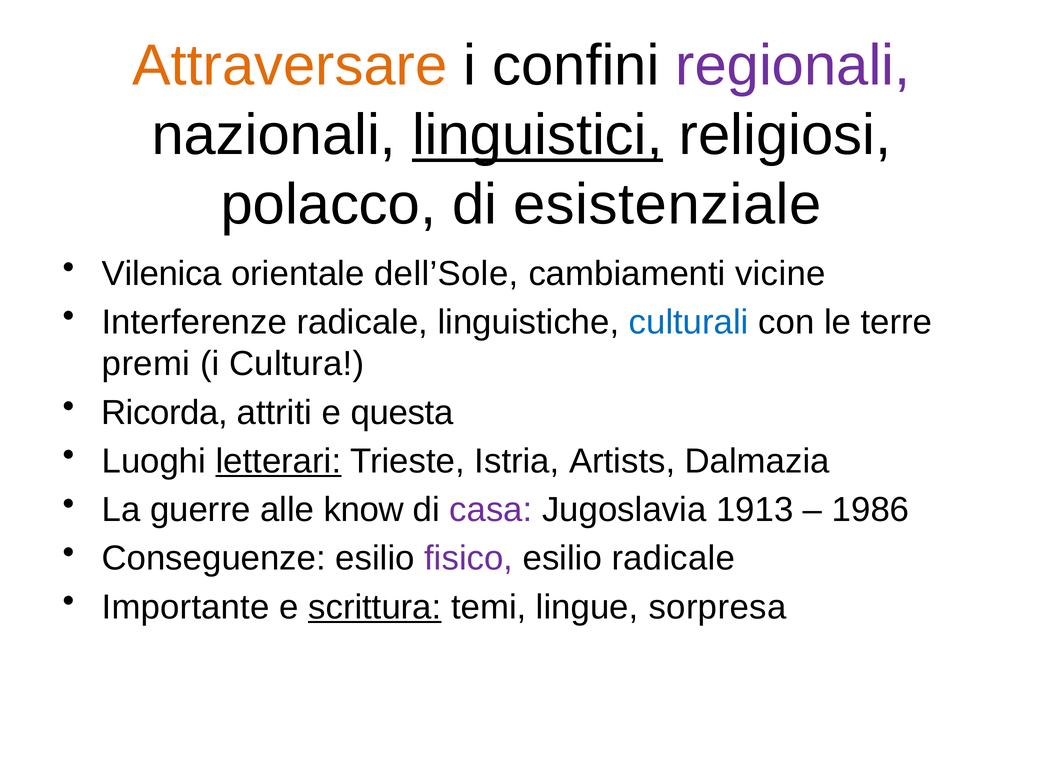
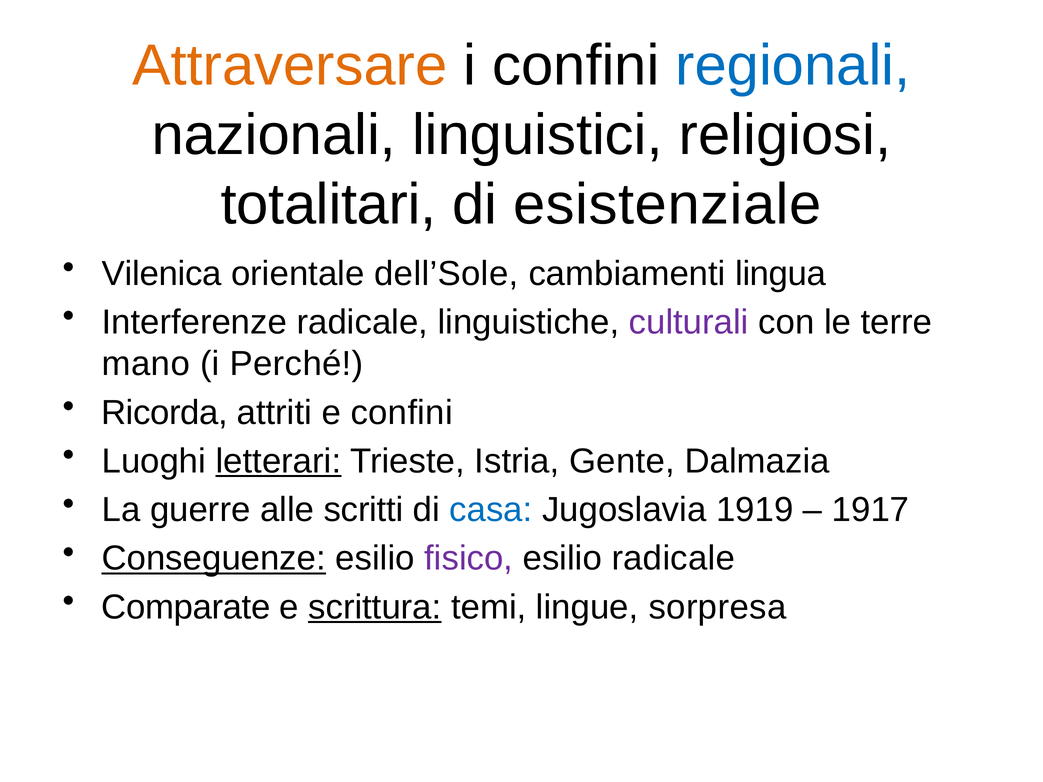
regionali colour: purple -> blue
linguistici underline: present -> none
polacco: polacco -> totalitari
vicine: vicine -> lingua
culturali colour: blue -> purple
premi: premi -> mano
Cultura: Cultura -> Perché
e questa: questa -> confini
Artists: Artists -> Gente
know: know -> scritti
casa colour: purple -> blue
1913: 1913 -> 1919
1986: 1986 -> 1917
Conseguenze underline: none -> present
Importante: Importante -> Comparate
